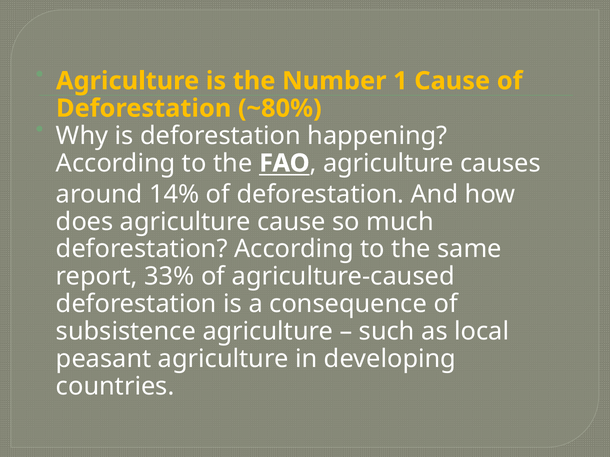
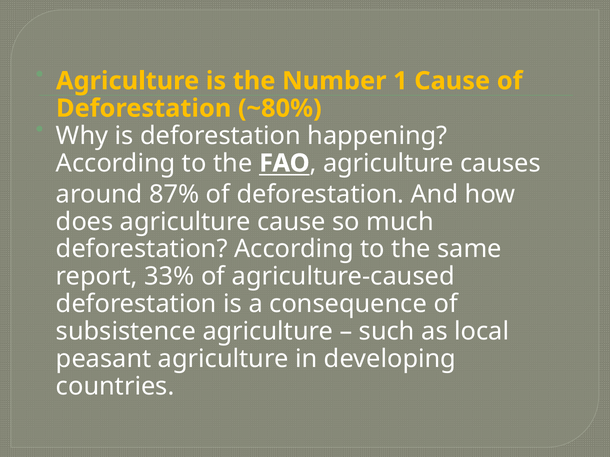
14%: 14% -> 87%
